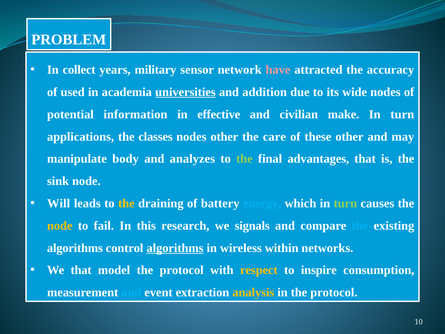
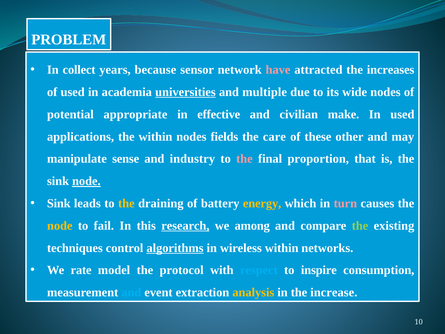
military: military -> because
accuracy: accuracy -> increases
addition: addition -> multiple
information: information -> appropriate
turn at (402, 114): turn -> used
the classes: classes -> within
nodes other: other -> fields
body: body -> sense
analyzes: analyzes -> industry
the at (244, 159) colour: light green -> pink
advantages: advantages -> proportion
node at (86, 181) underline: none -> present
Will at (59, 203): Will -> Sink
energy colour: light blue -> yellow
turn at (345, 203) colour: light green -> pink
research underline: none -> present
signals: signals -> among
the at (360, 226) colour: light blue -> light green
algorithms at (75, 248): algorithms -> techniques
We that: that -> rate
respect colour: yellow -> light blue
in the protocol: protocol -> increase
